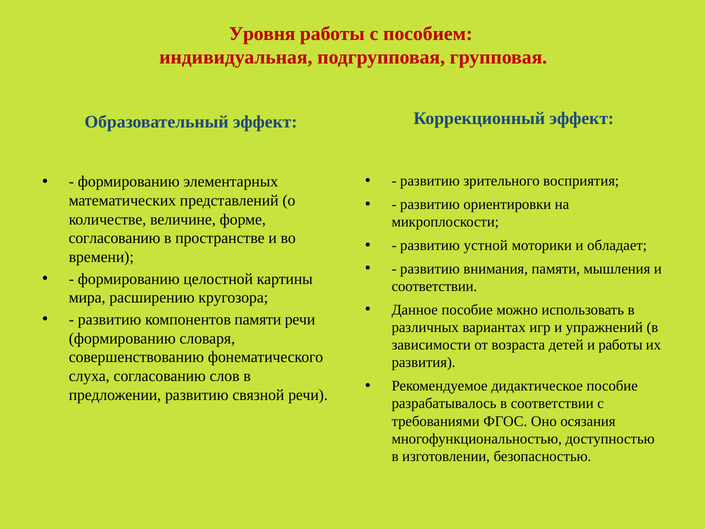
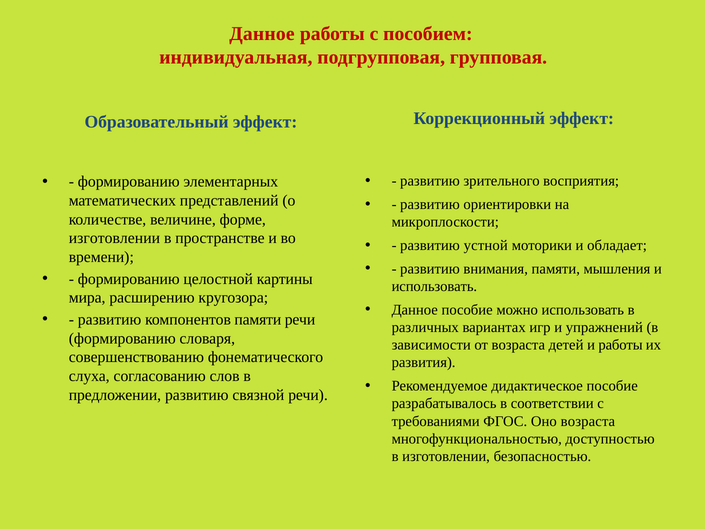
Уровня at (262, 34): Уровня -> Данное
согласованию at (115, 238): согласованию -> изготовлении
соответствии at (434, 286): соответствии -> использовать
Оно осязания: осязания -> возраста
